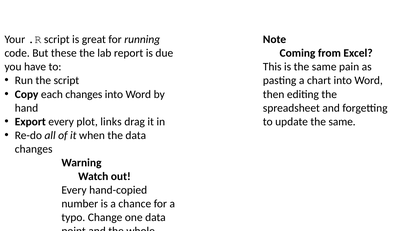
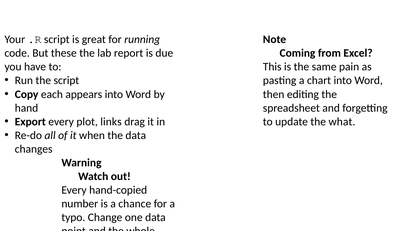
each changes: changes -> appears
update the same: same -> what
